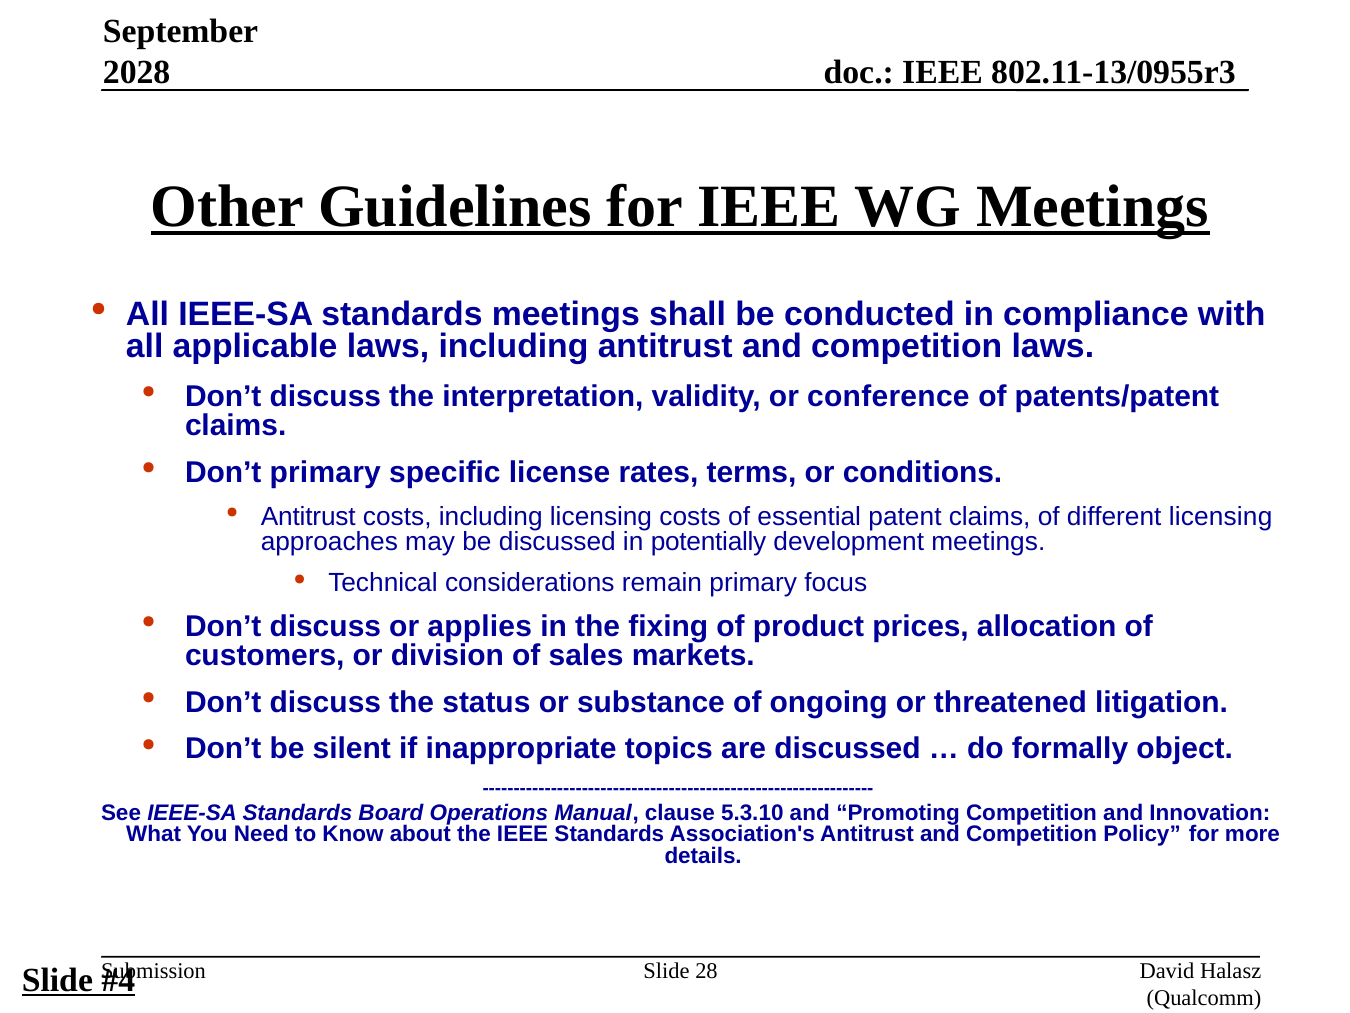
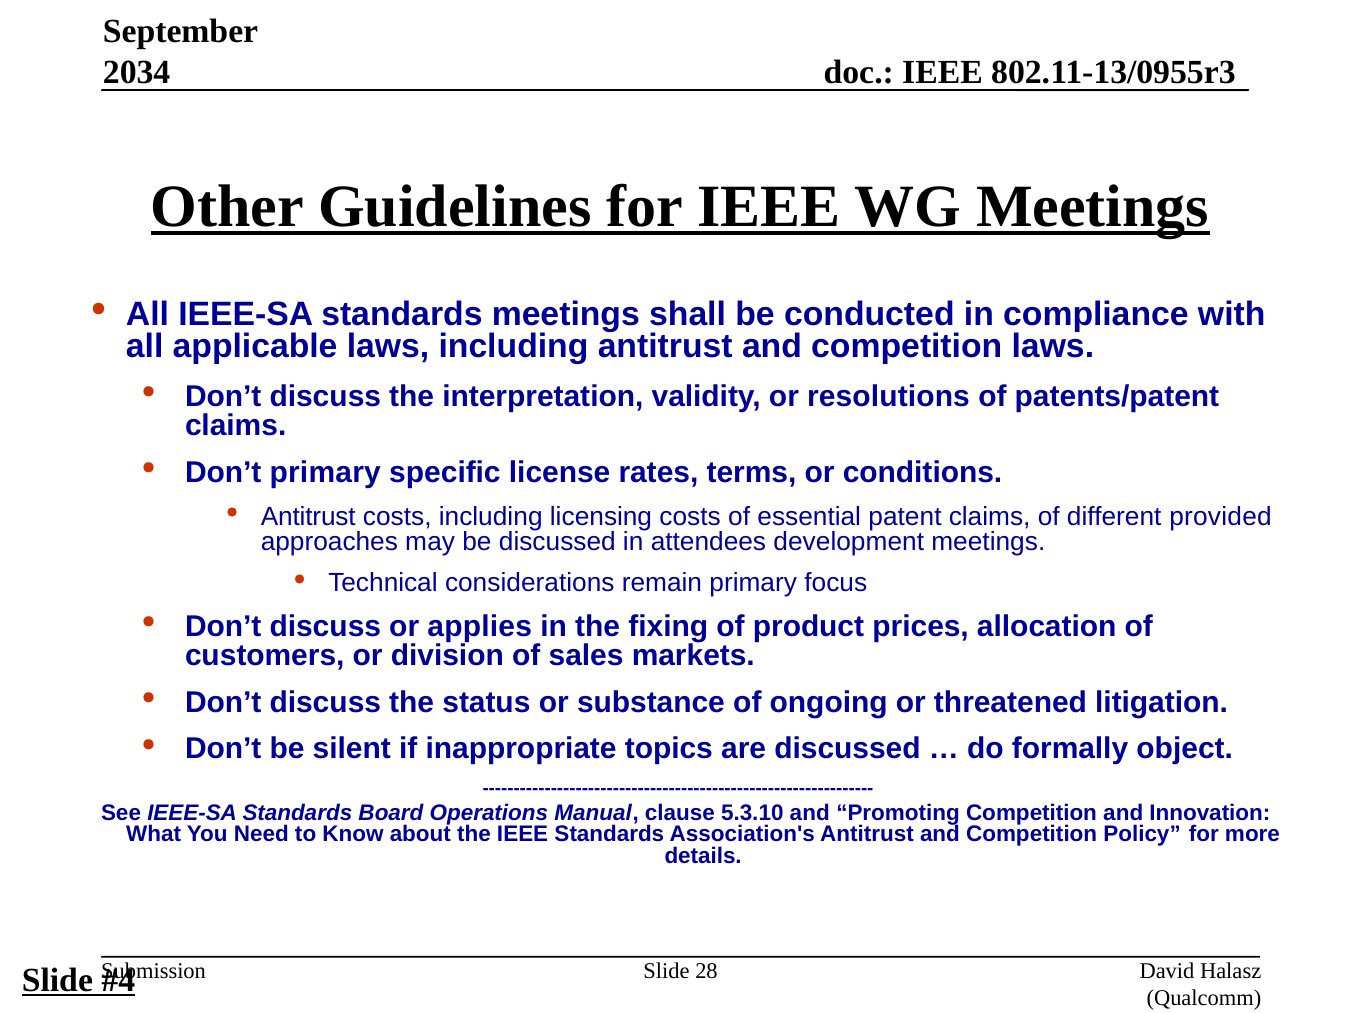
2028: 2028 -> 2034
conference: conference -> resolutions
different licensing: licensing -> provided
potentially: potentially -> attendees
